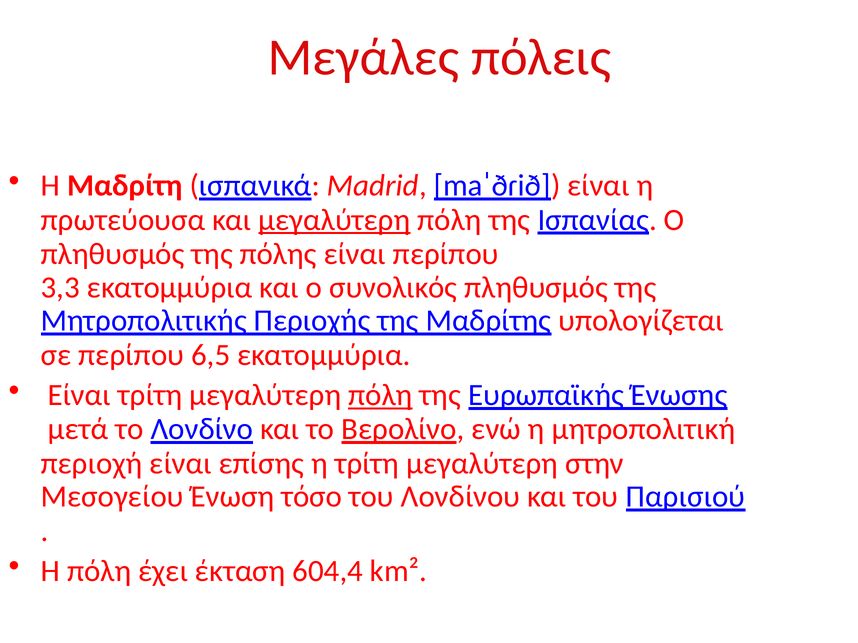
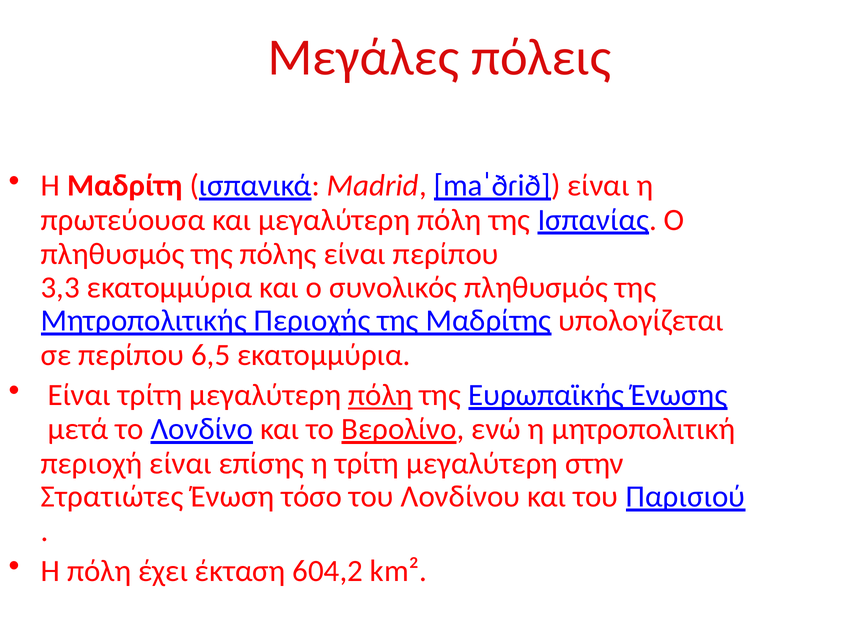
μεγαλύτερη at (334, 220) underline: present -> none
Μεσογείου: Μεσογείου -> Στρατιώτες
604,4: 604,4 -> 604,2
